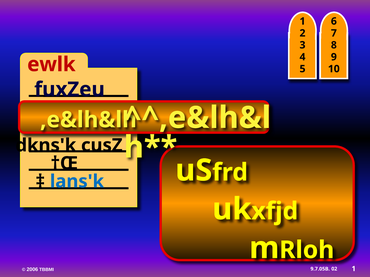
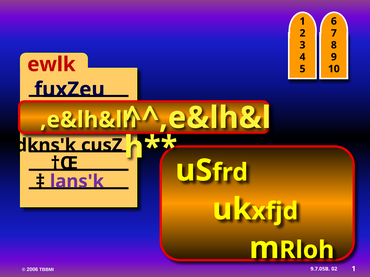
lans'k colour: blue -> purple
